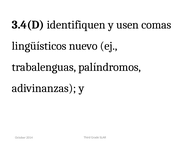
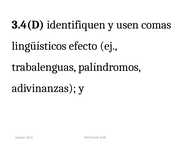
nuevo: nuevo -> efecto
